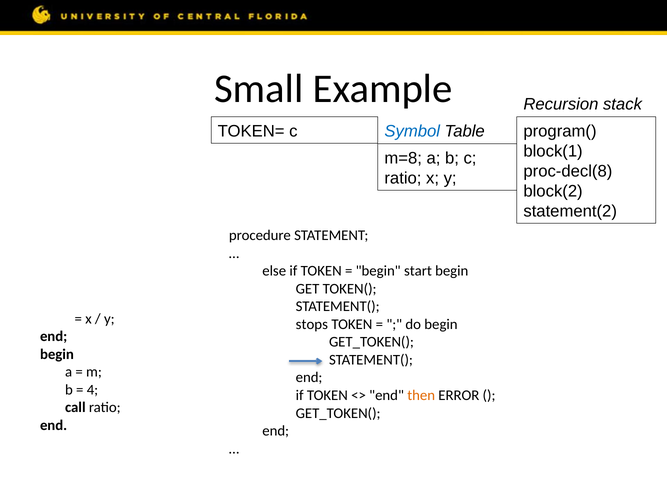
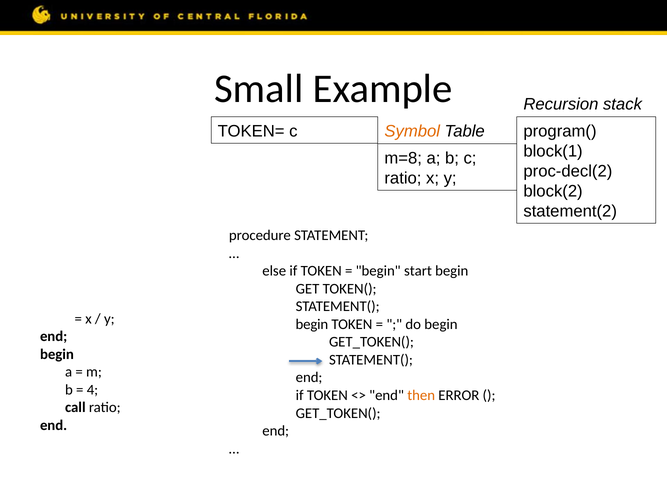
Symbol colour: blue -> orange
proc-decl(8: proc-decl(8 -> proc-decl(2
stops at (312, 324): stops -> begin
